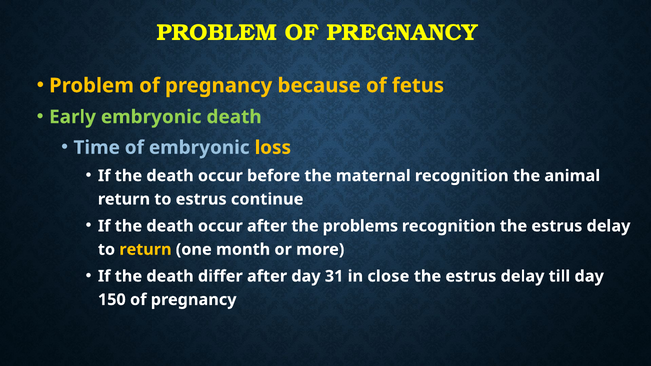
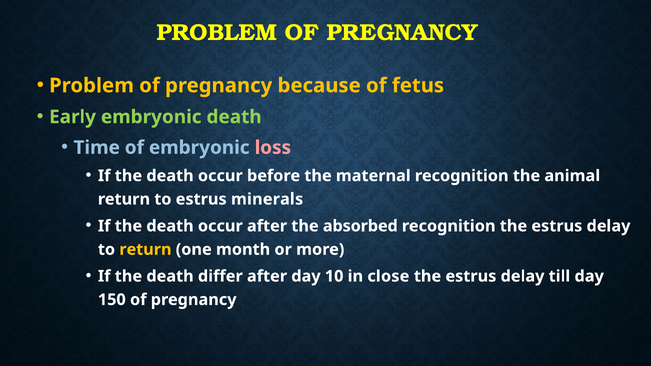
loss colour: yellow -> pink
continue: continue -> minerals
problems: problems -> absorbed
31: 31 -> 10
